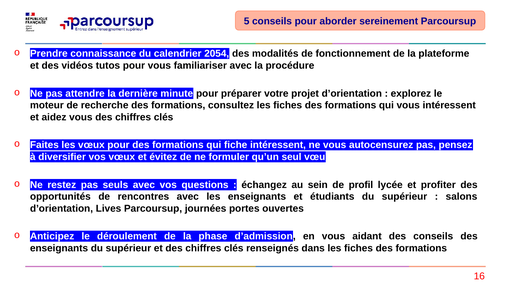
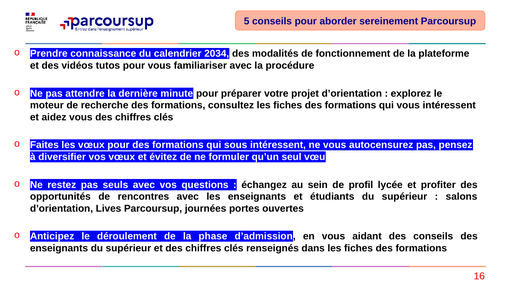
2054: 2054 -> 2034
fiche: fiche -> sous
